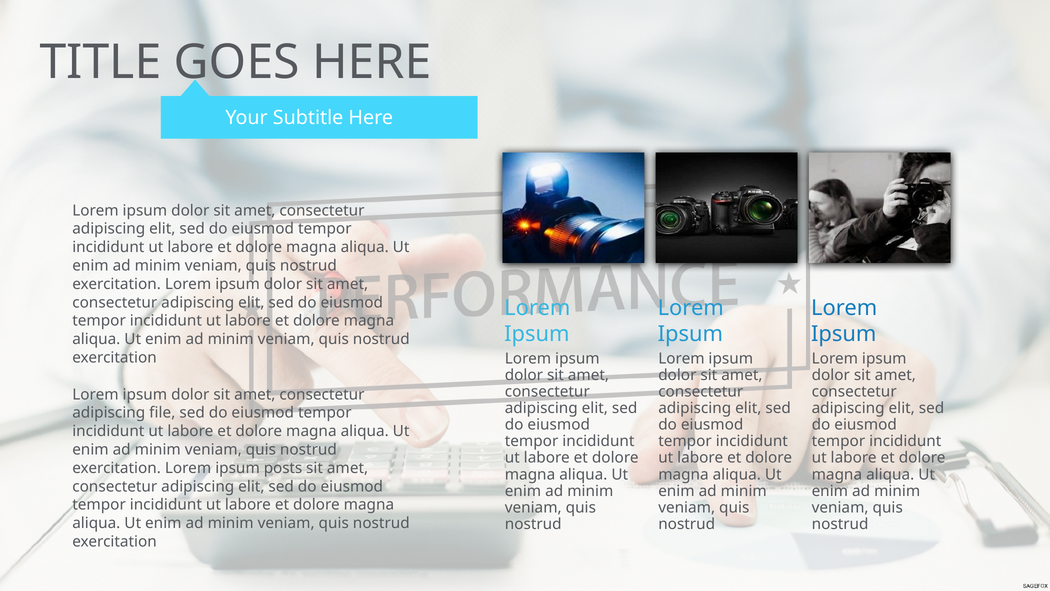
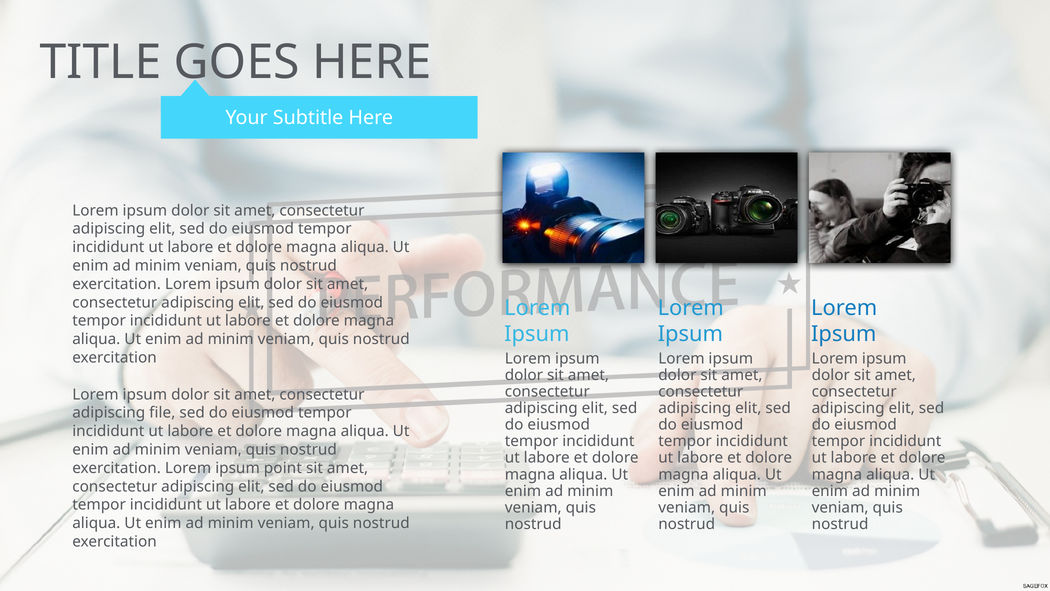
posts: posts -> point
